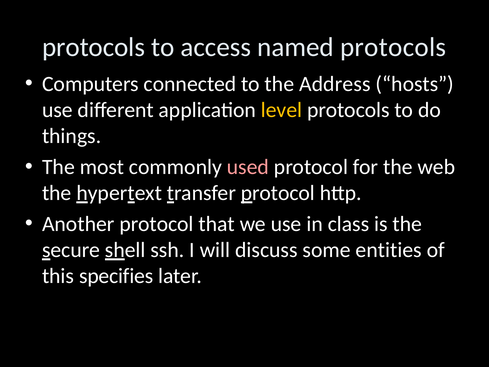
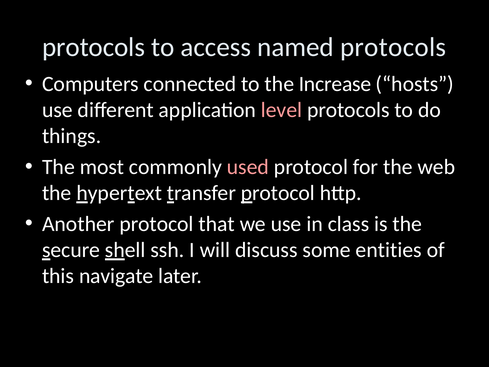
Address: Address -> Increase
level colour: yellow -> pink
specifies: specifies -> navigate
